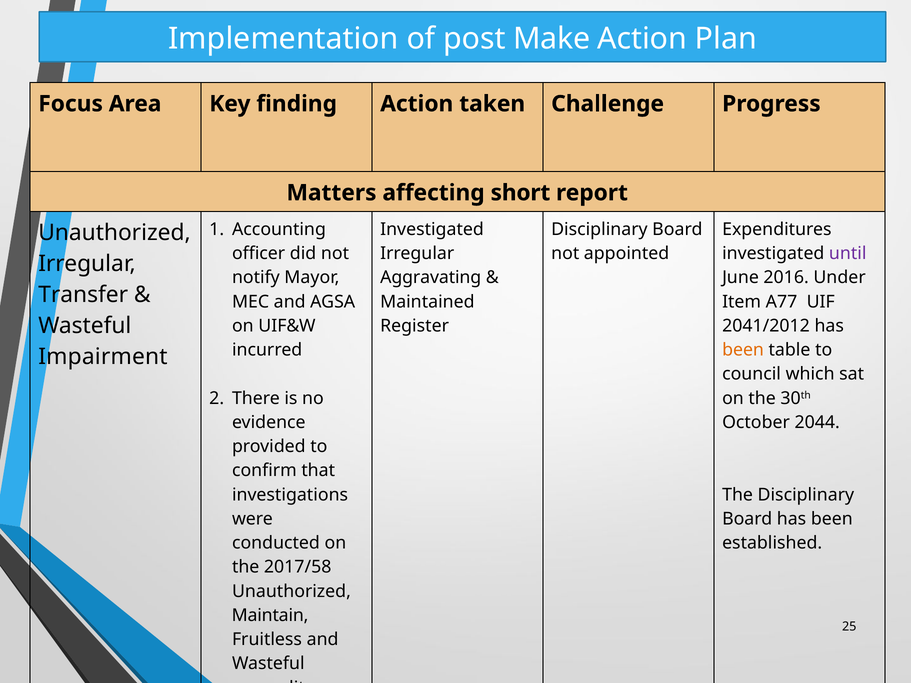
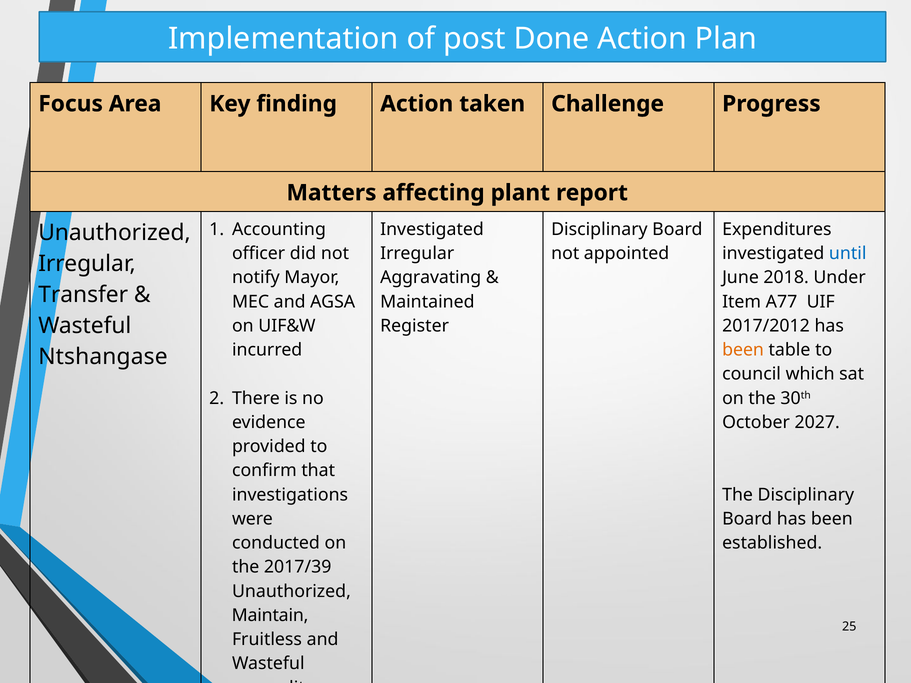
Make: Make -> Done
short: short -> plant
until colour: purple -> blue
2016: 2016 -> 2018
2041/2012: 2041/2012 -> 2017/2012
Impairment: Impairment -> Ntshangase
2044: 2044 -> 2027
2017/58: 2017/58 -> 2017/39
